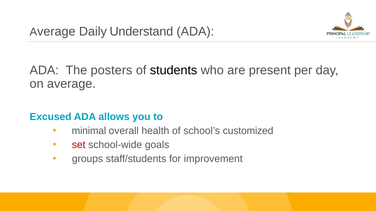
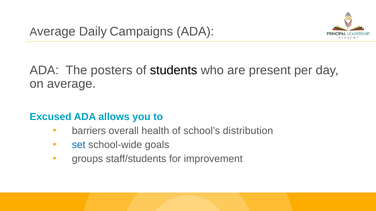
Understand: Understand -> Campaigns
minimal: minimal -> barriers
customized: customized -> distribution
set colour: red -> blue
